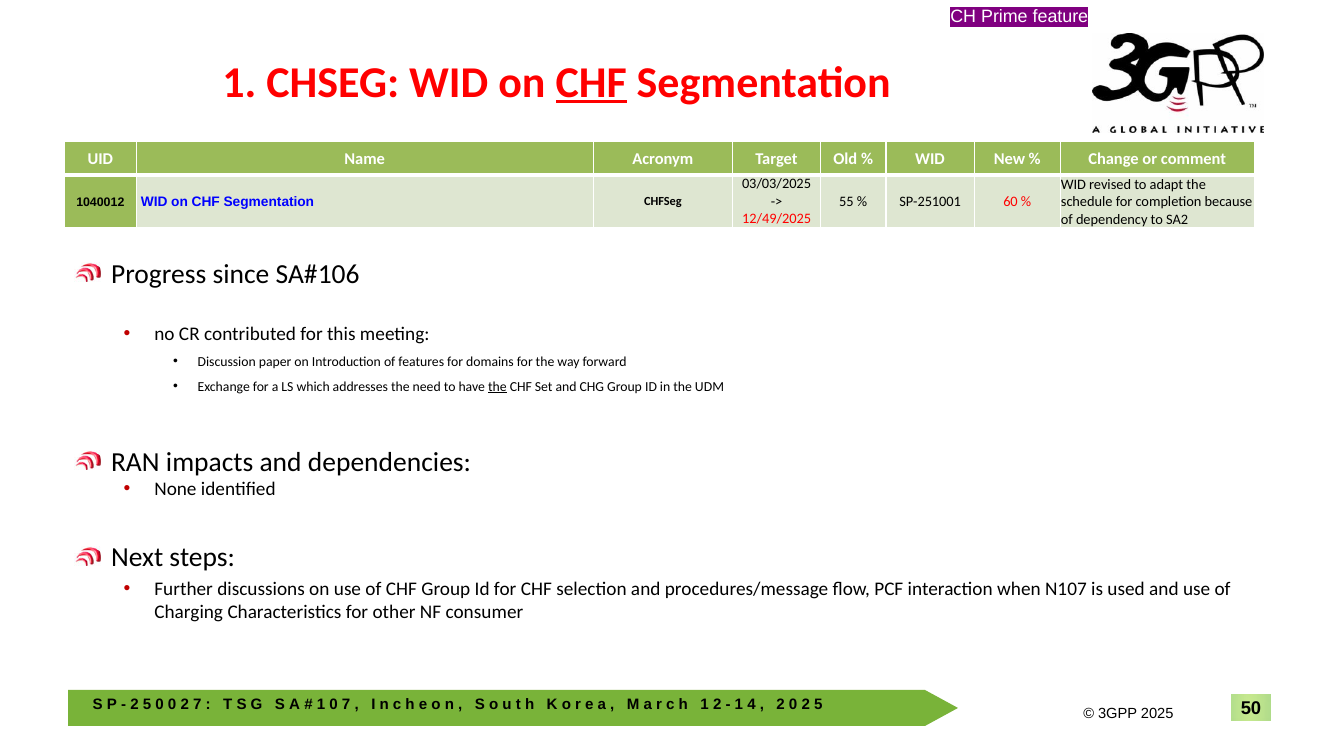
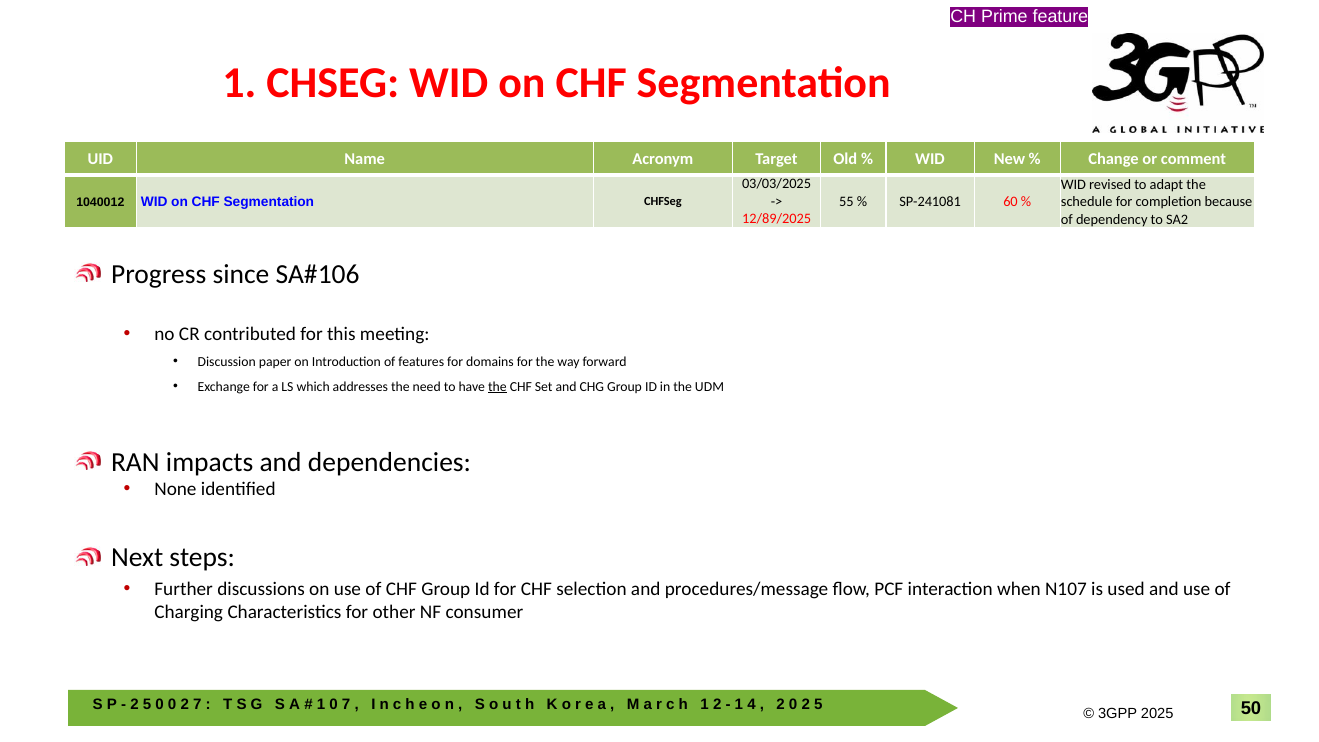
CHF at (591, 83) underline: present -> none
SP-251001: SP-251001 -> SP-241081
12/49/2025: 12/49/2025 -> 12/89/2025
